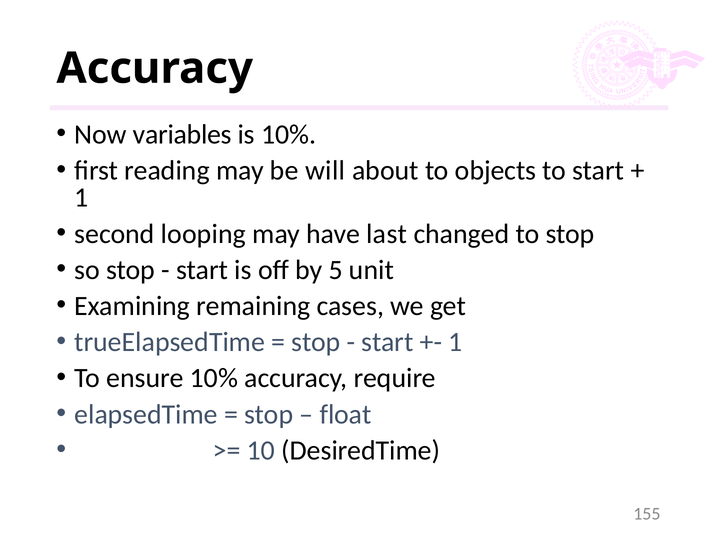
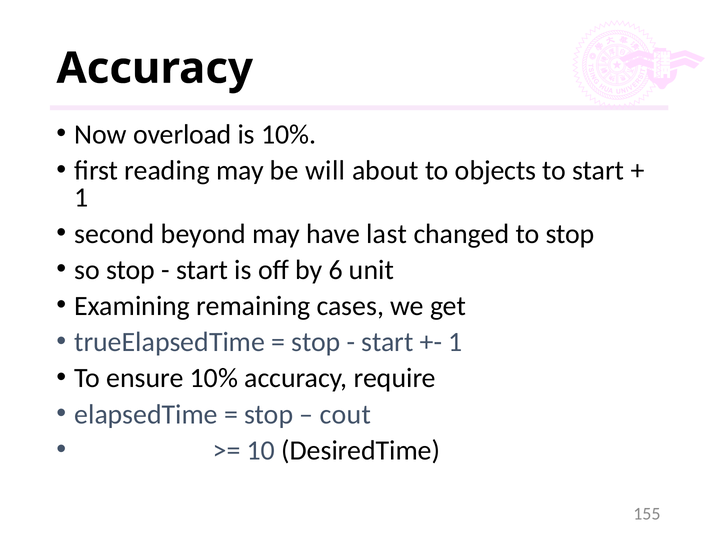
variables: variables -> overload
looping: looping -> beyond
5: 5 -> 6
float: float -> cout
